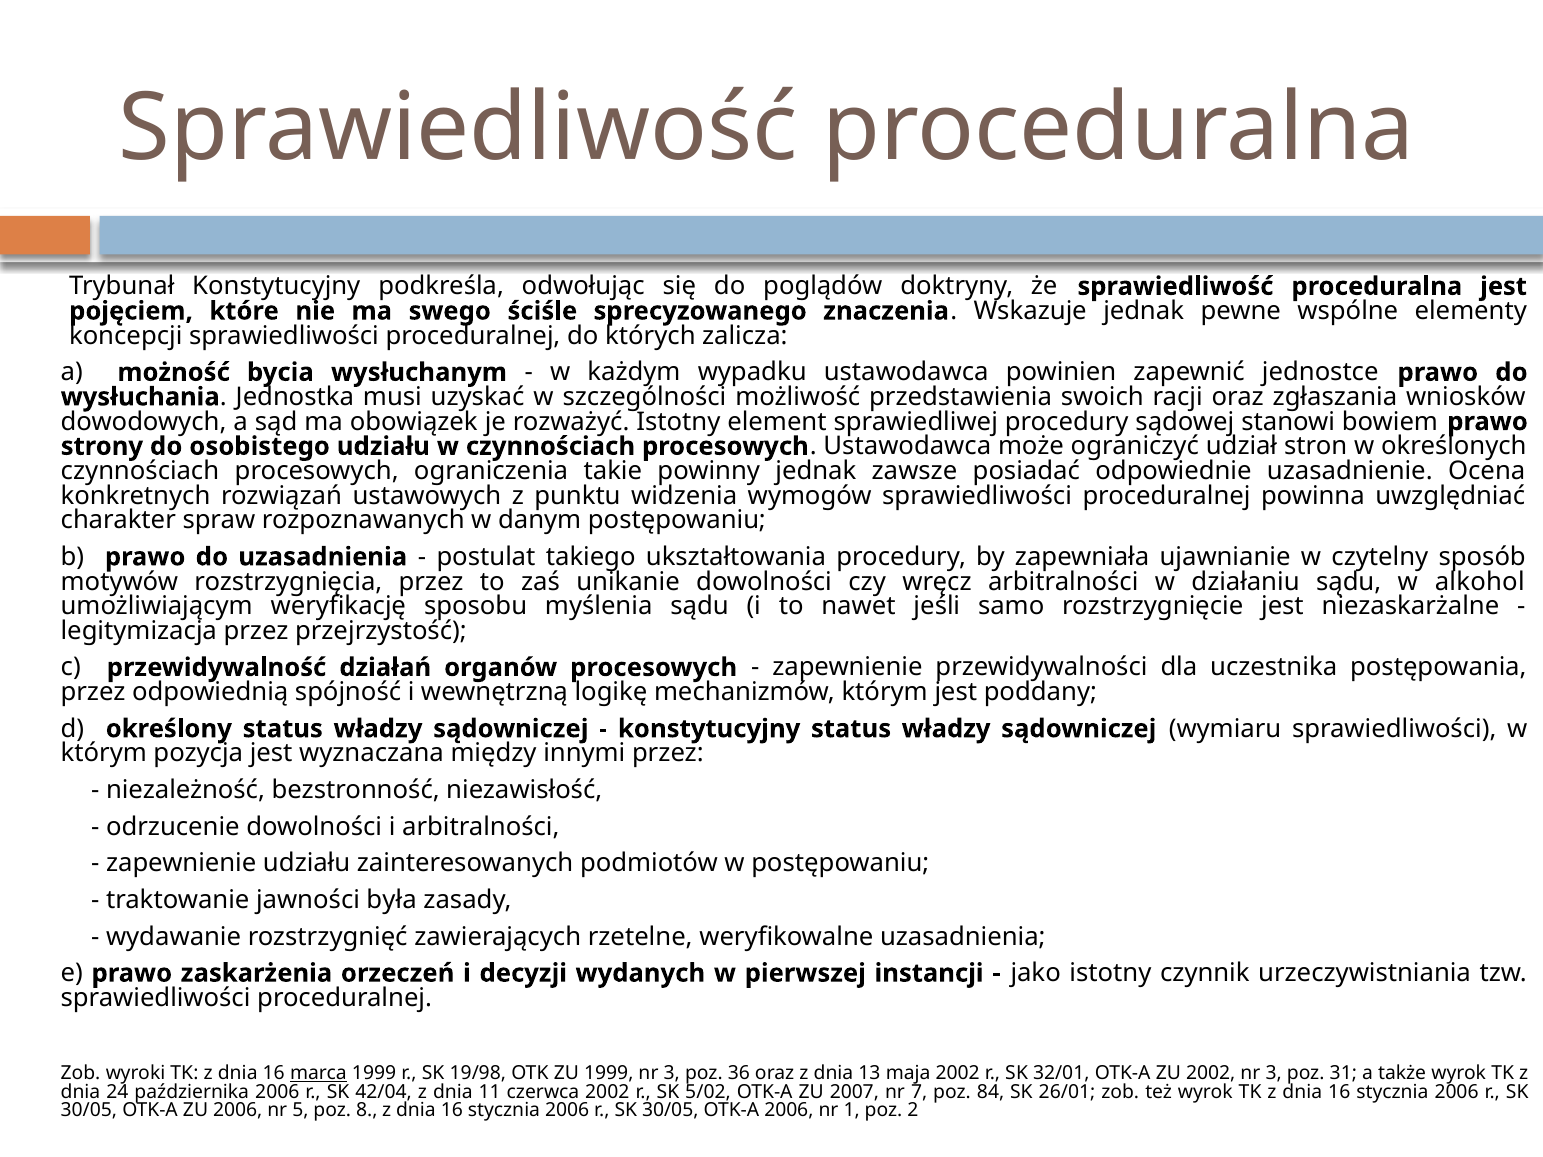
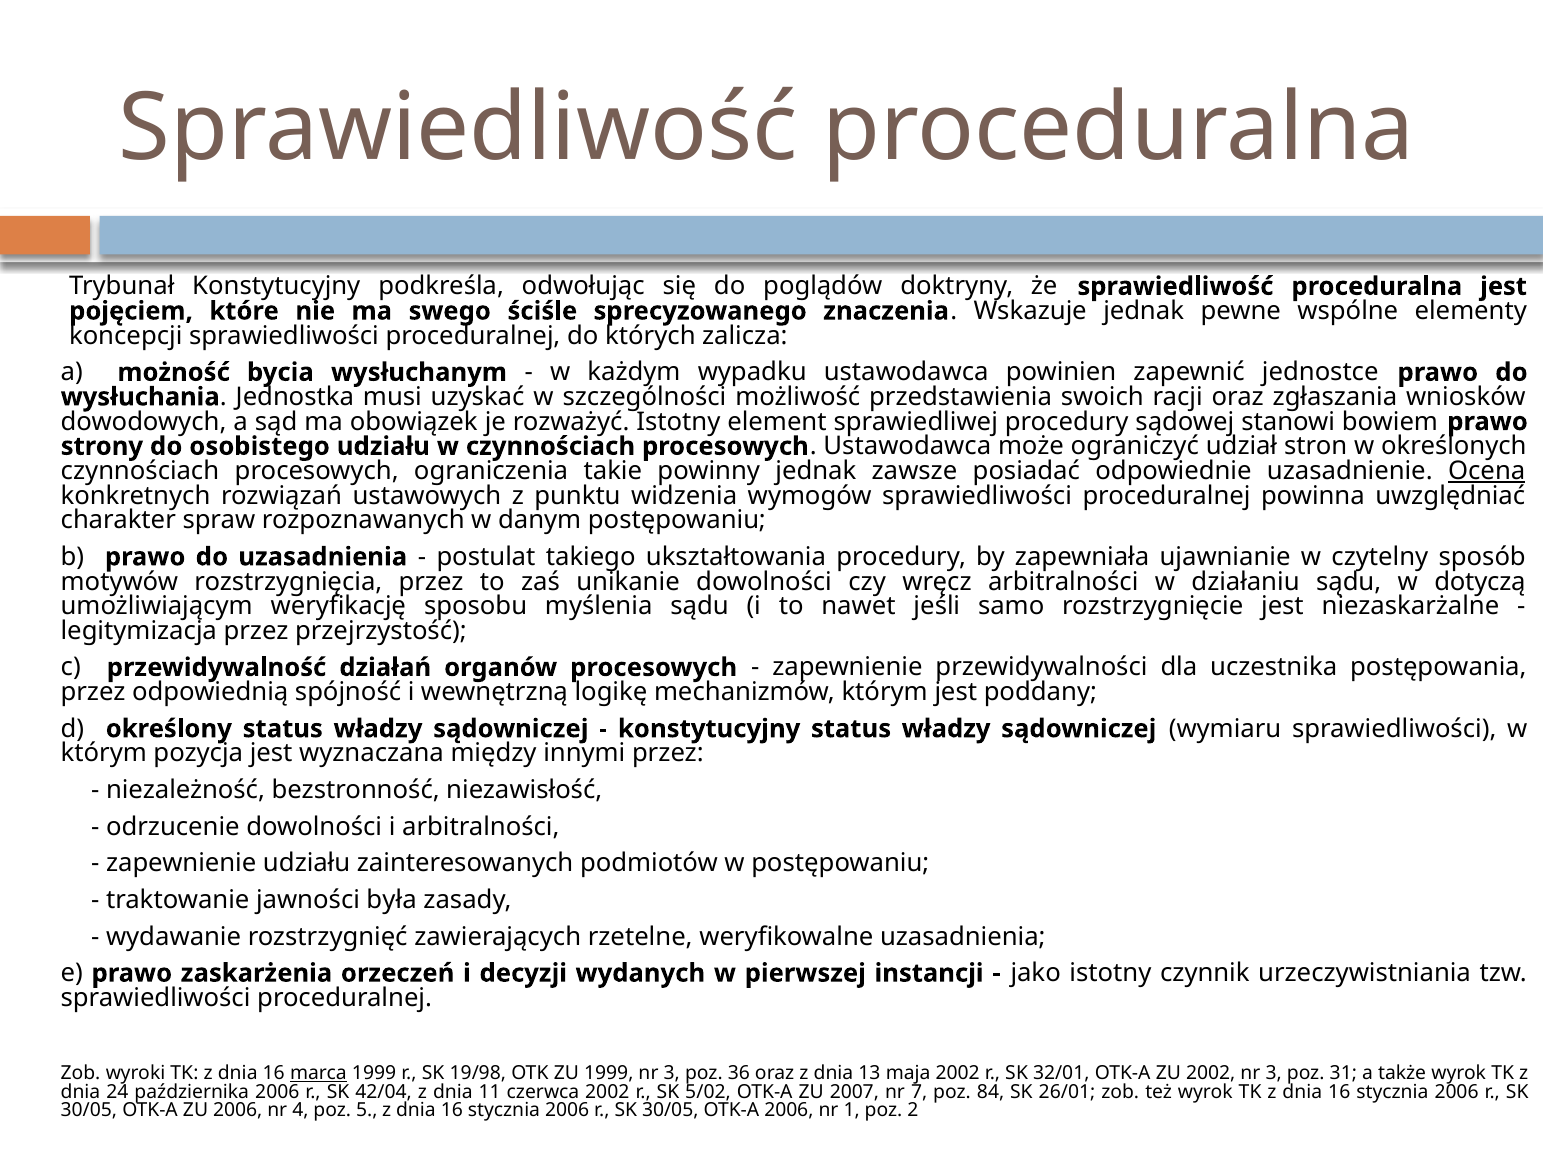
Ocena underline: none -> present
alkohol: alkohol -> dotyczą
5: 5 -> 4
8: 8 -> 5
